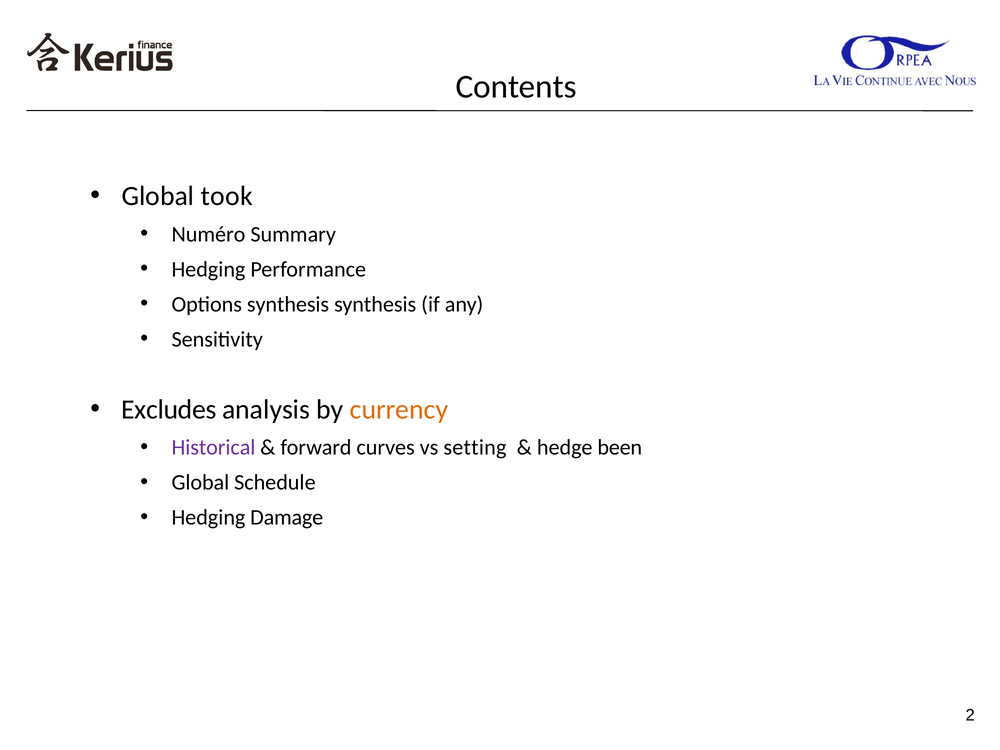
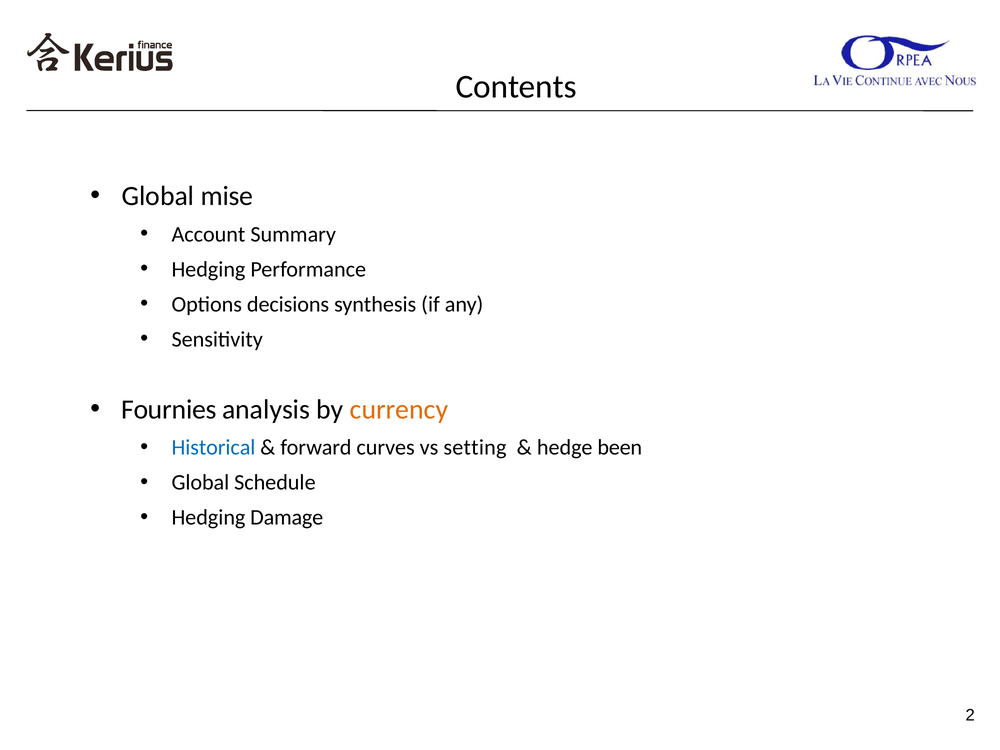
took: took -> mise
Numéro: Numéro -> Account
Options synthesis: synthesis -> decisions
Excludes: Excludes -> Fournies
Historical colour: purple -> blue
